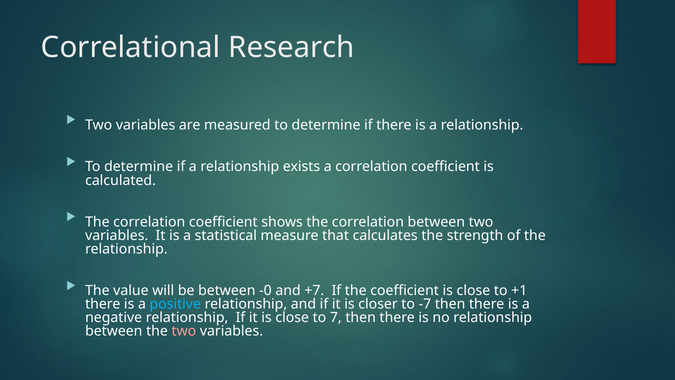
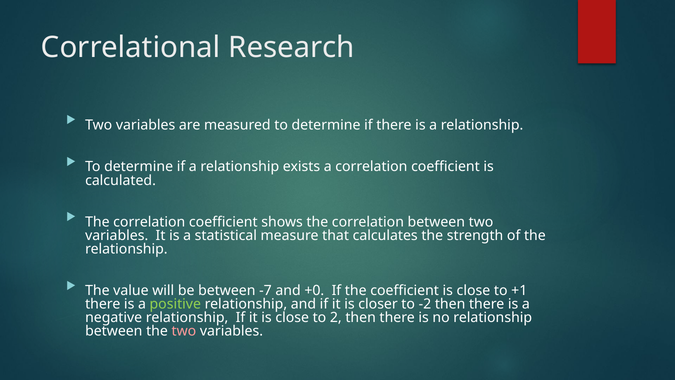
-0: -0 -> -7
+7: +7 -> +0
positive colour: light blue -> light green
-7: -7 -> -2
7: 7 -> 2
